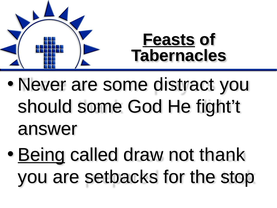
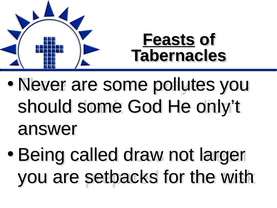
distract: distract -> pollutes
fight’t: fight’t -> only’t
Being underline: present -> none
thank: thank -> larger
stop: stop -> with
